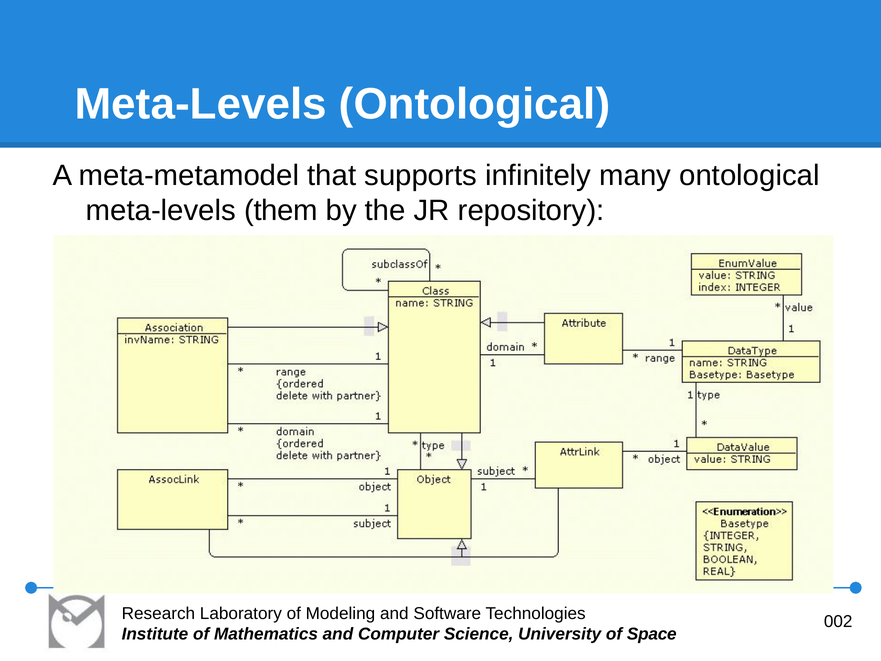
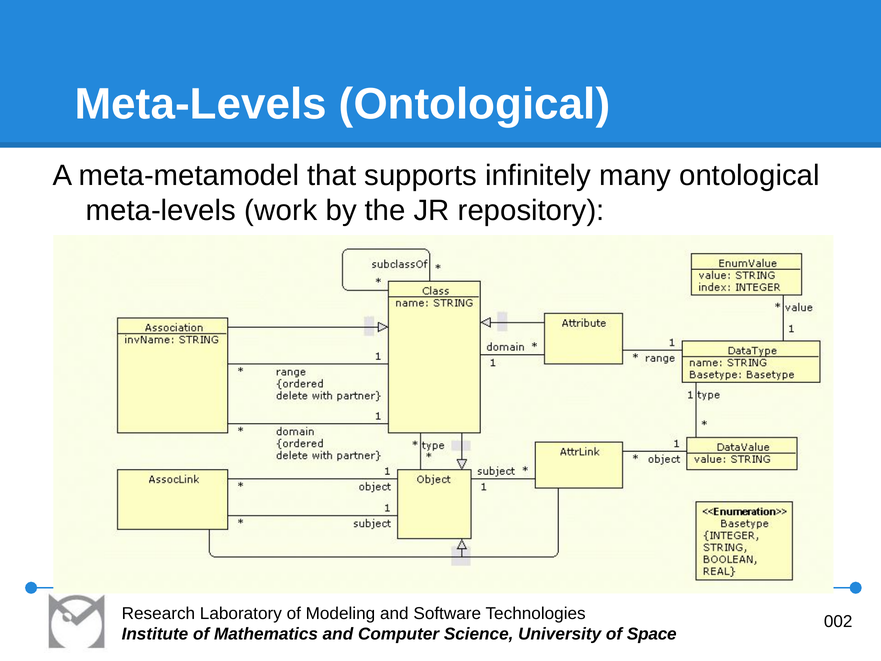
them: them -> work
